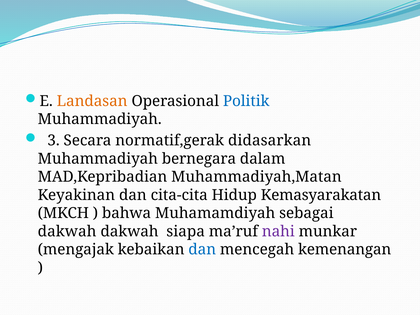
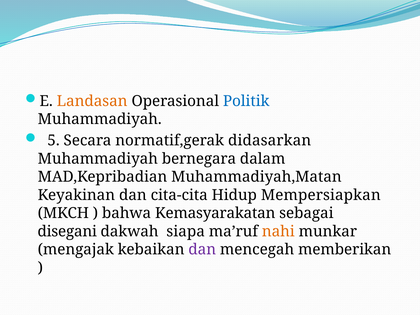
3: 3 -> 5
Kemasyarakatan: Kemasyarakatan -> Mempersiapkan
Muhamamdiyah: Muhamamdiyah -> Kemasyarakatan
dakwah at (67, 231): dakwah -> disegani
nahi colour: purple -> orange
dan at (202, 250) colour: blue -> purple
kemenangan: kemenangan -> memberikan
